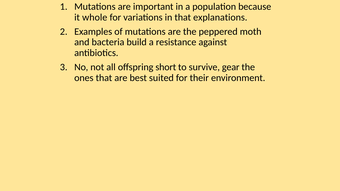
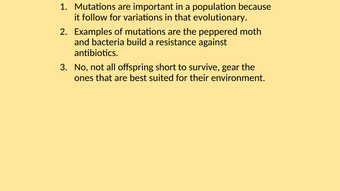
whole: whole -> follow
explanations: explanations -> evolutionary
